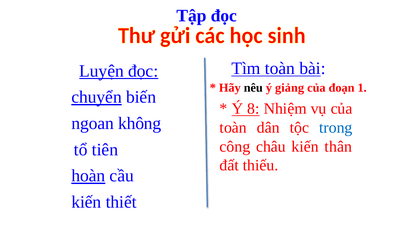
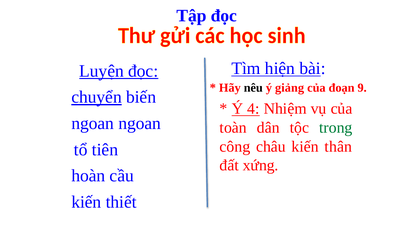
Tìm toàn: toàn -> hiện
1: 1 -> 9
8: 8 -> 4
ngoan không: không -> ngoan
trong colour: blue -> green
thiếu: thiếu -> xứng
hoàn underline: present -> none
